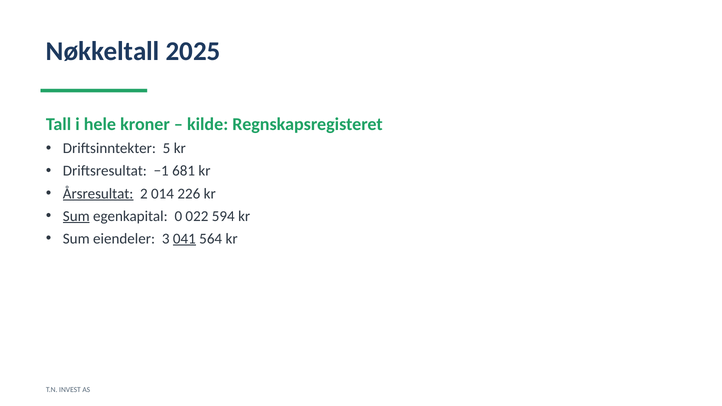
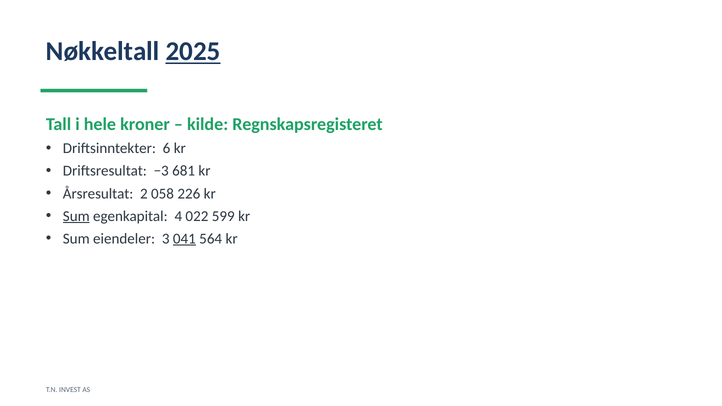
2025 underline: none -> present
5: 5 -> 6
−1: −1 -> −3
Årsresultat underline: present -> none
014: 014 -> 058
0: 0 -> 4
594: 594 -> 599
